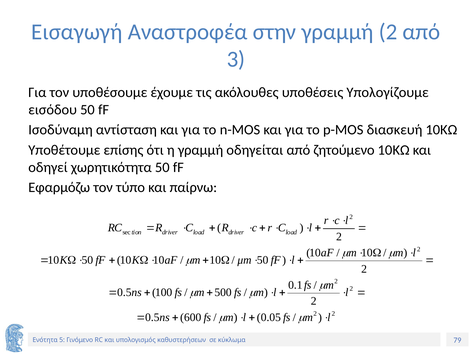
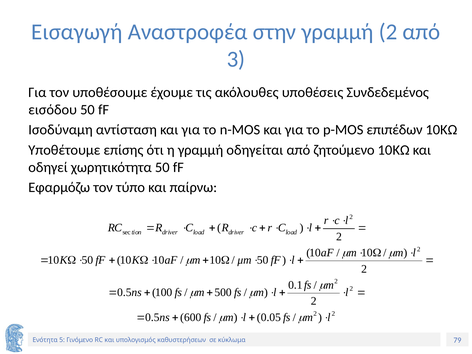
Υπολογίζουμε: Υπολογίζουμε -> Συνδεδεμένος
διασκευή: διασκευή -> επιπέδων
